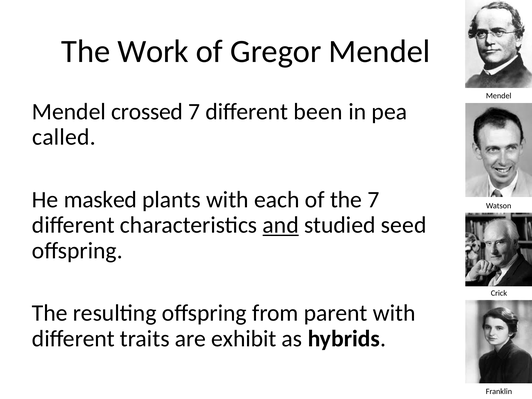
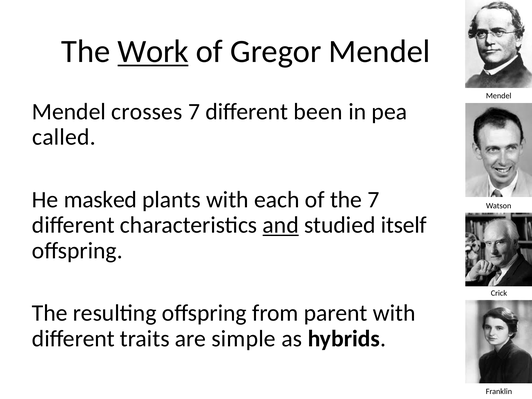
Work underline: none -> present
crossed: crossed -> crosses
seed: seed -> itself
exhibit: exhibit -> simple
